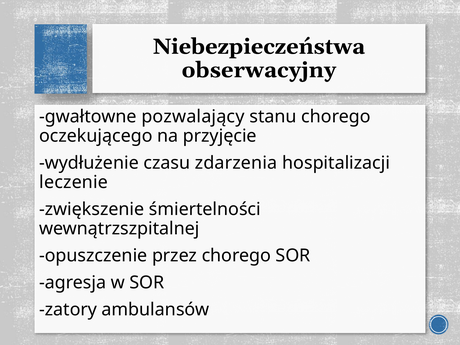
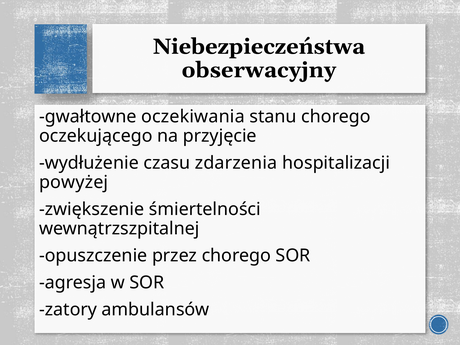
pozwalający: pozwalający -> oczekiwania
leczenie: leczenie -> powyżej
